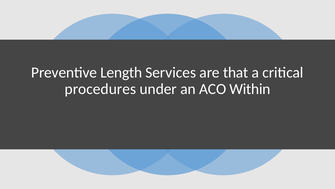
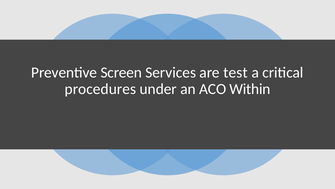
Length: Length -> Screen
that: that -> test
